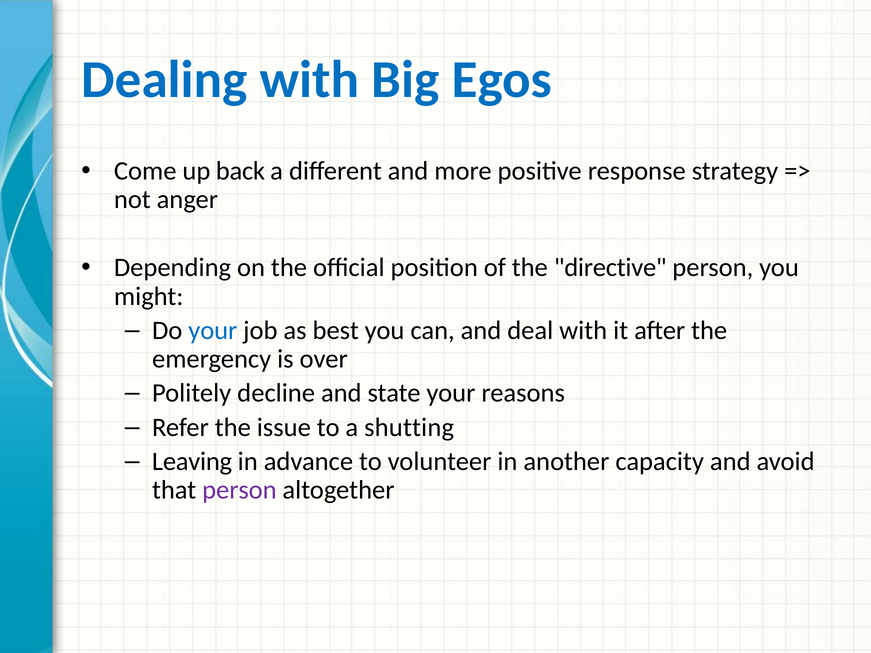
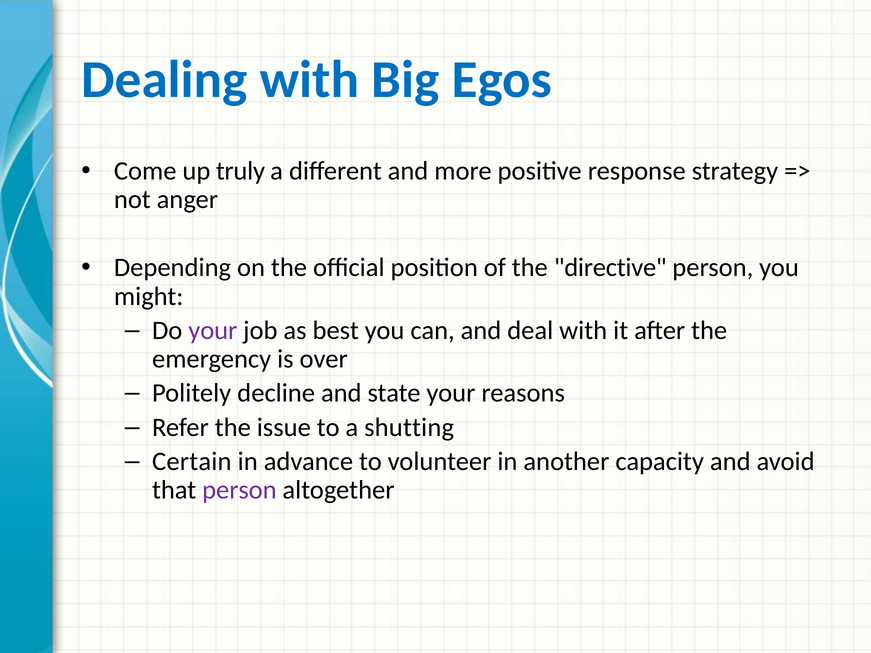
back: back -> truly
your at (213, 331) colour: blue -> purple
Leaving: Leaving -> Certain
